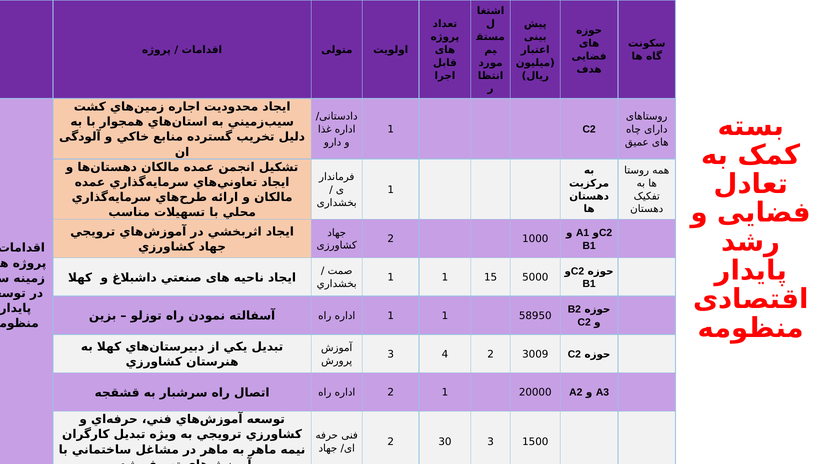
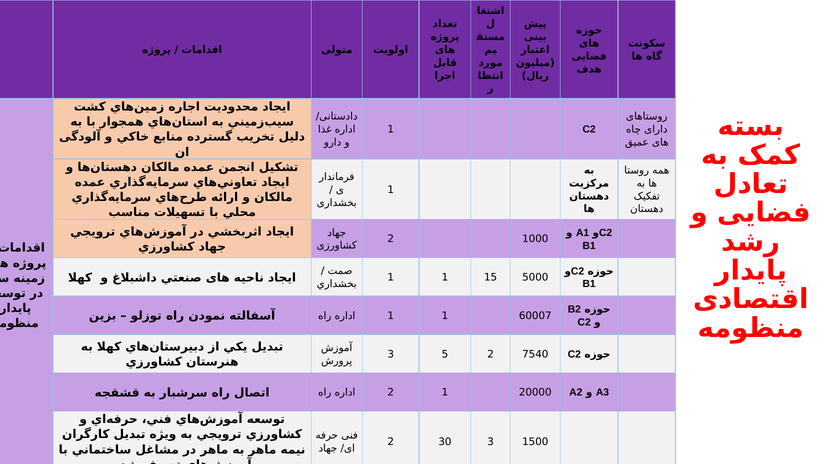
58950: 58950 -> 60007
4: 4 -> 5
3009: 3009 -> 7540
